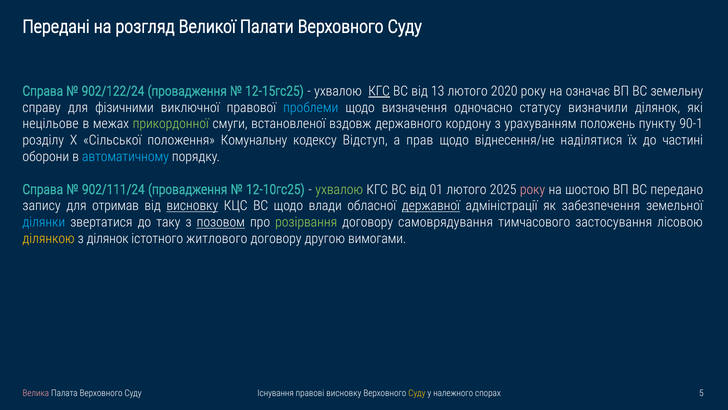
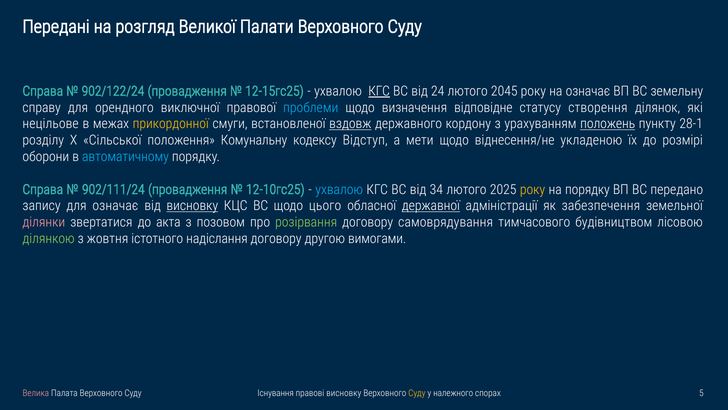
13: 13 -> 24
2020: 2020 -> 2045
фізичними: фізичними -> орендного
одночасно: одночасно -> відповідне
визначили: визначили -> створення
прикордонної colour: light green -> yellow
вздовж underline: none -> present
положень underline: none -> present
90-1: 90-1 -> 28-1
прав: прав -> мети
наділятися: наділятися -> укладеною
частині: частині -> розмірі
ухвалою at (339, 189) colour: light green -> light blue
01: 01 -> 34
року at (533, 189) colour: pink -> yellow
на шостою: шостою -> порядку
для отримав: отримав -> означає
влади: влади -> цього
ділянки colour: light blue -> pink
таку: таку -> акта
позовом underline: present -> none
застосування: застосування -> будівництвом
ділянкою colour: yellow -> light green
з ділянок: ділянок -> жовтня
житлового: житлового -> надіслання
